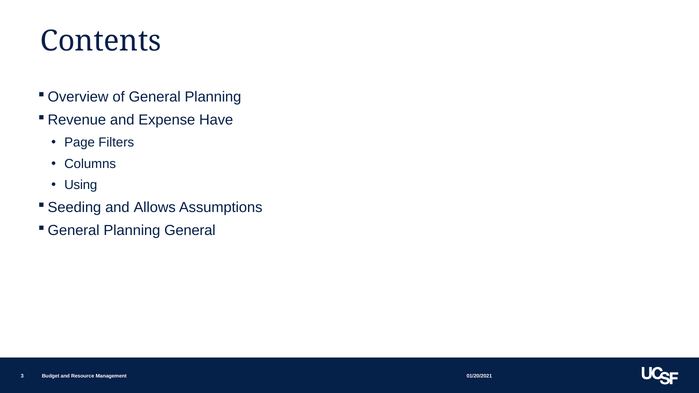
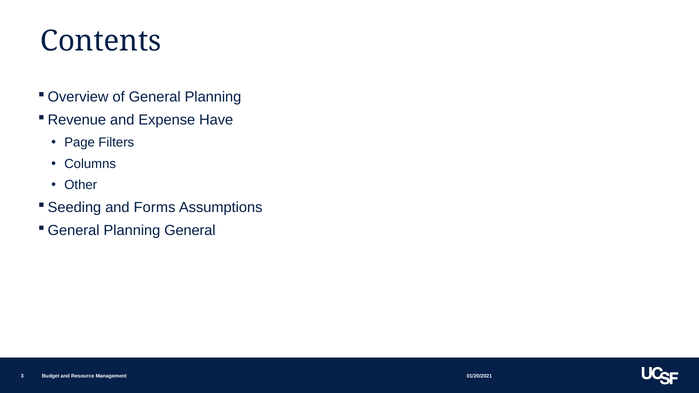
Using: Using -> Other
Allows: Allows -> Forms
